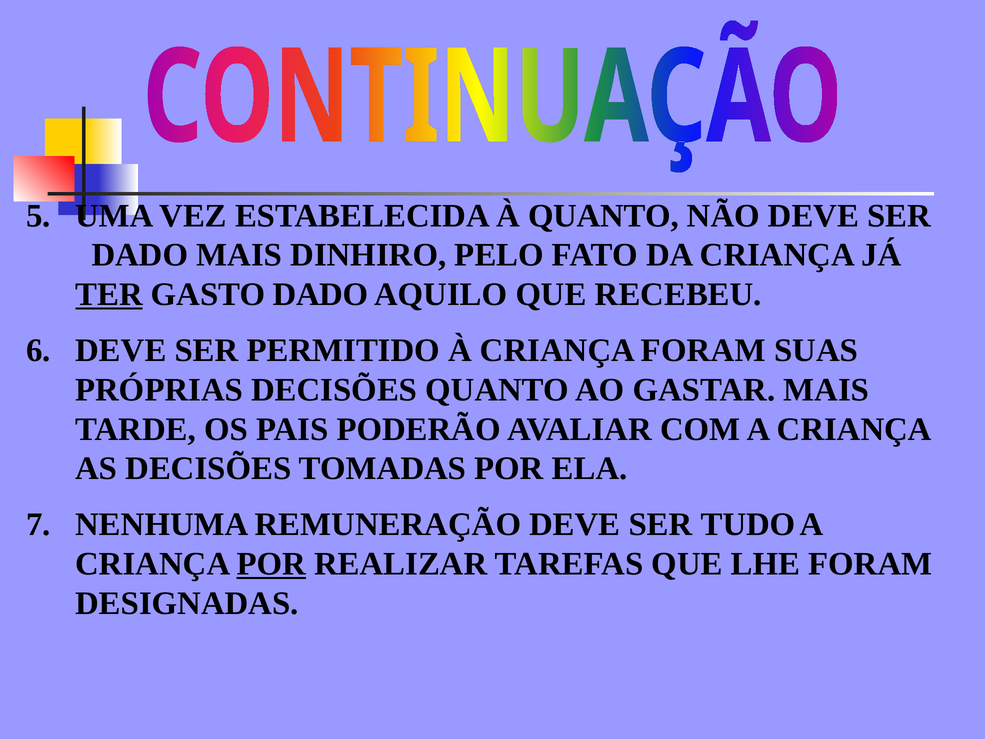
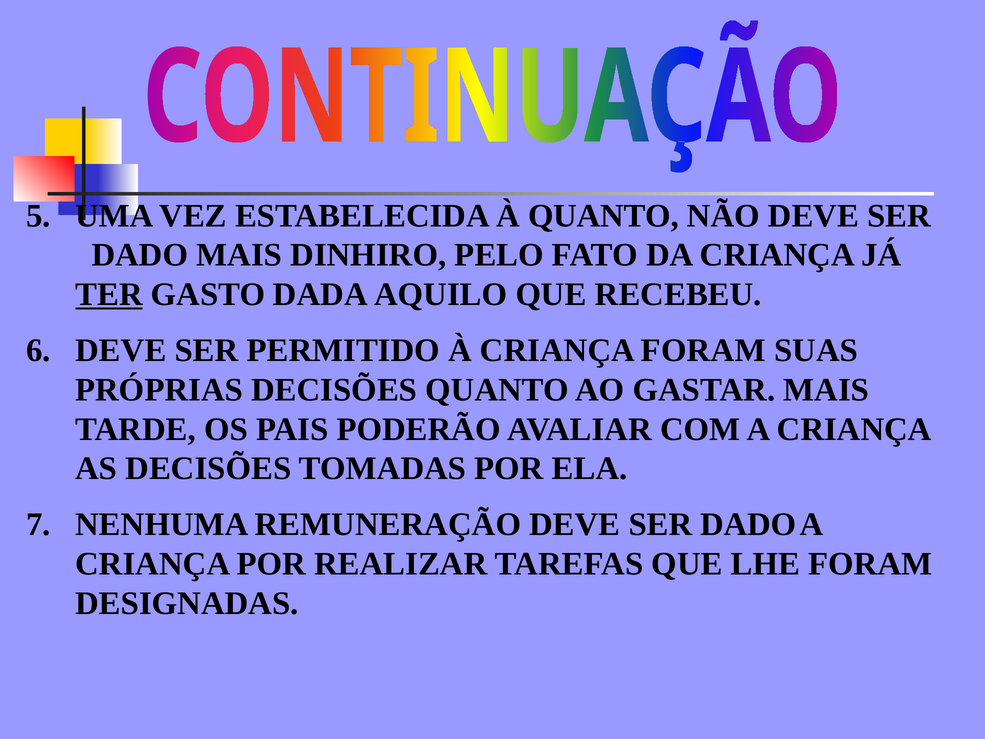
GASTO DADO: DADO -> DADA
REMUNERAÇÃO DEVE SER TUDO: TUDO -> DADO
POR at (271, 564) underline: present -> none
